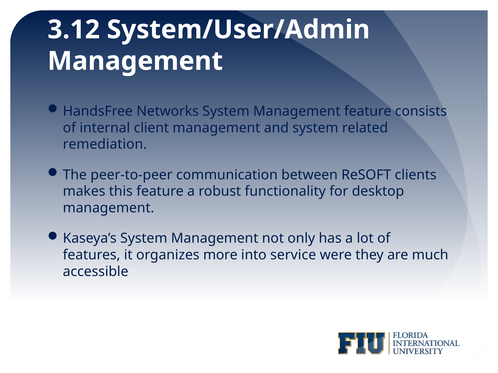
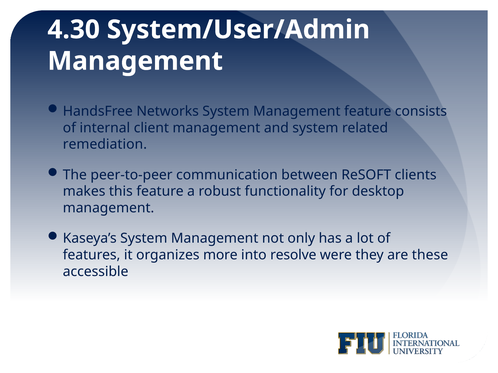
3.12: 3.12 -> 4.30
service: service -> resolve
much: much -> these
